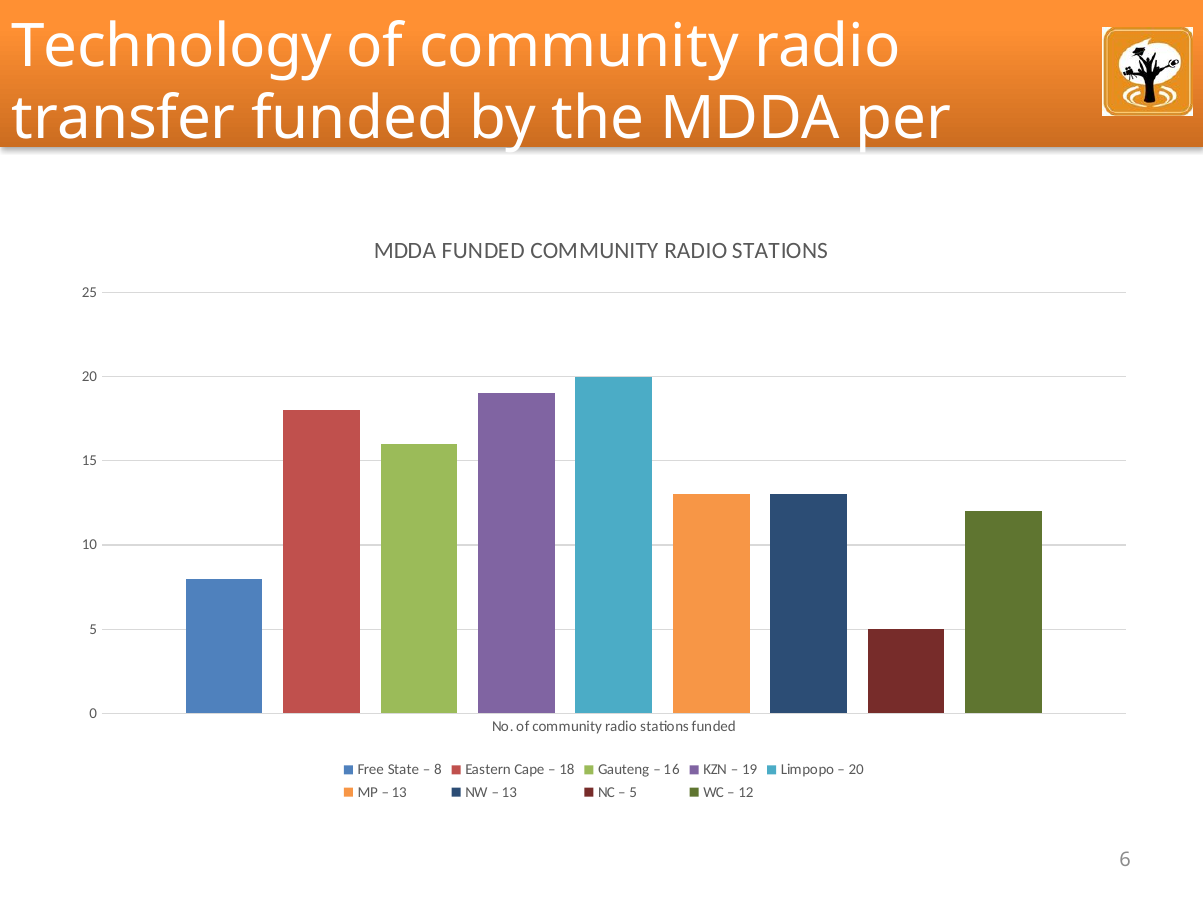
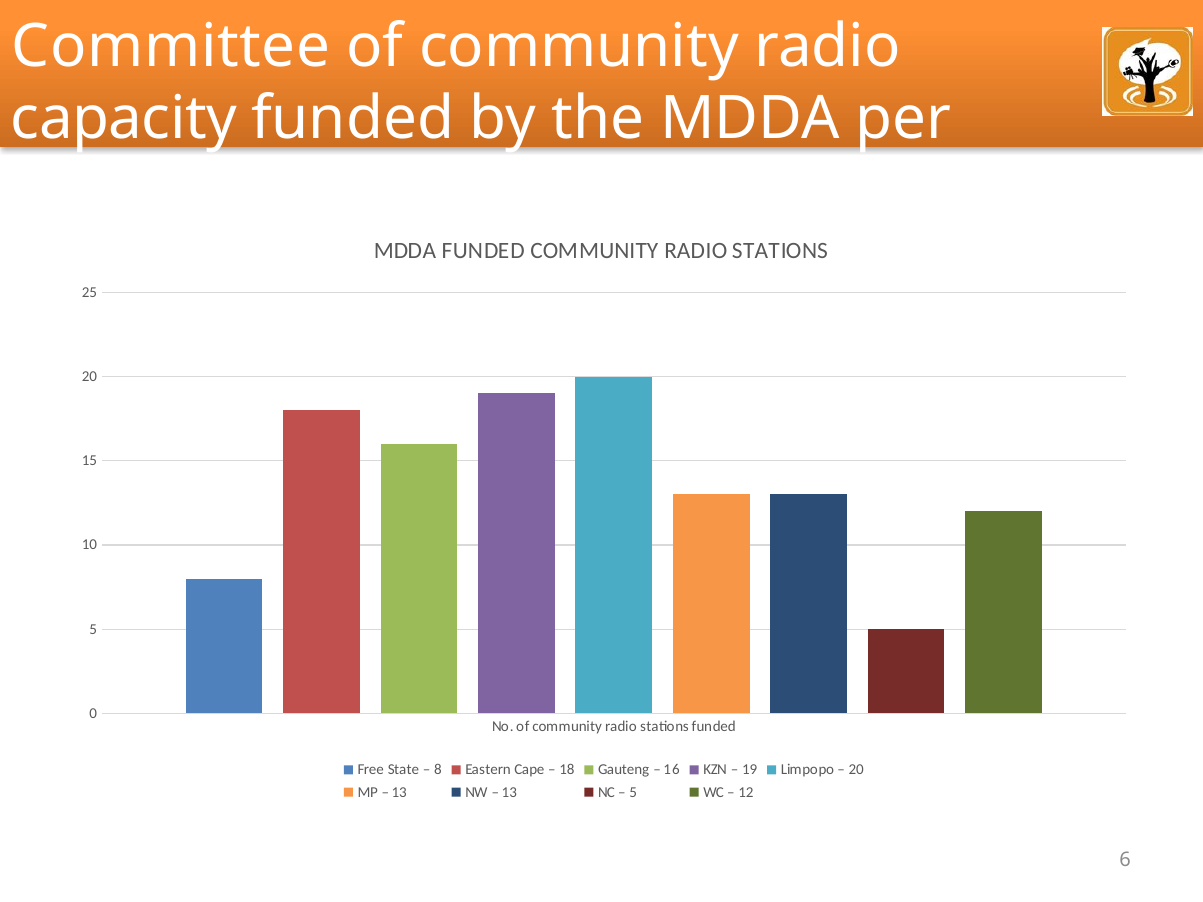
Technology: Technology -> Committee
transfer: transfer -> capacity
